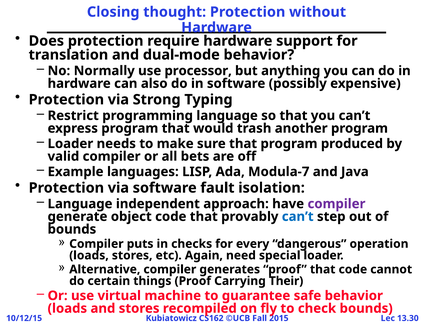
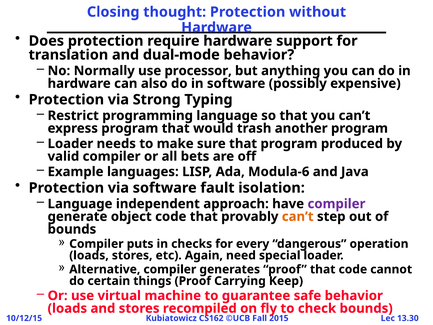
Modula-7: Modula-7 -> Modula-6
can’t at (298, 216) colour: blue -> orange
Their: Their -> Keep
